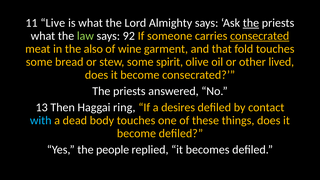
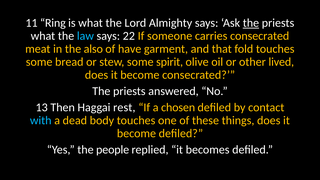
Live: Live -> Ring
law colour: light green -> light blue
92: 92 -> 22
consecrated at (260, 36) underline: present -> none
wine: wine -> have
ring: ring -> rest
desires: desires -> chosen
